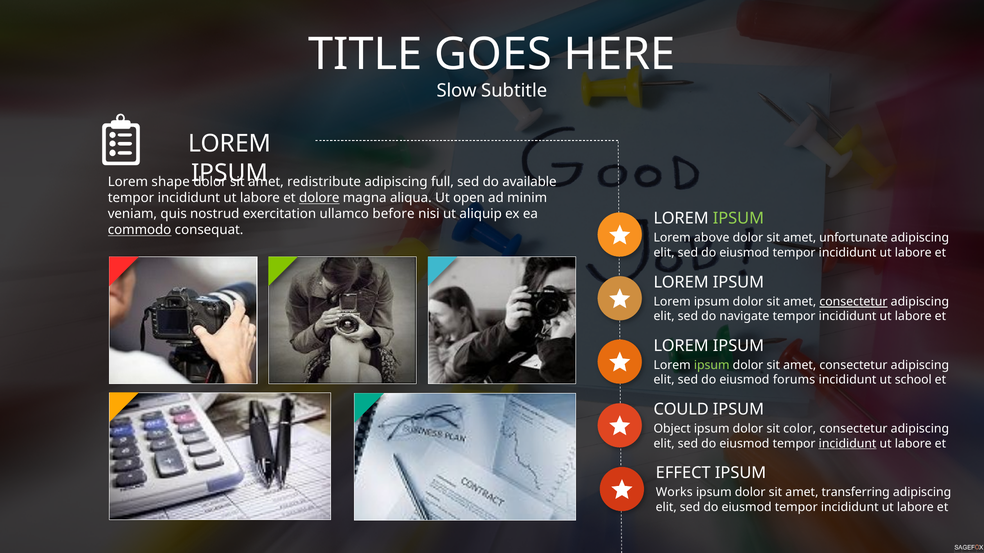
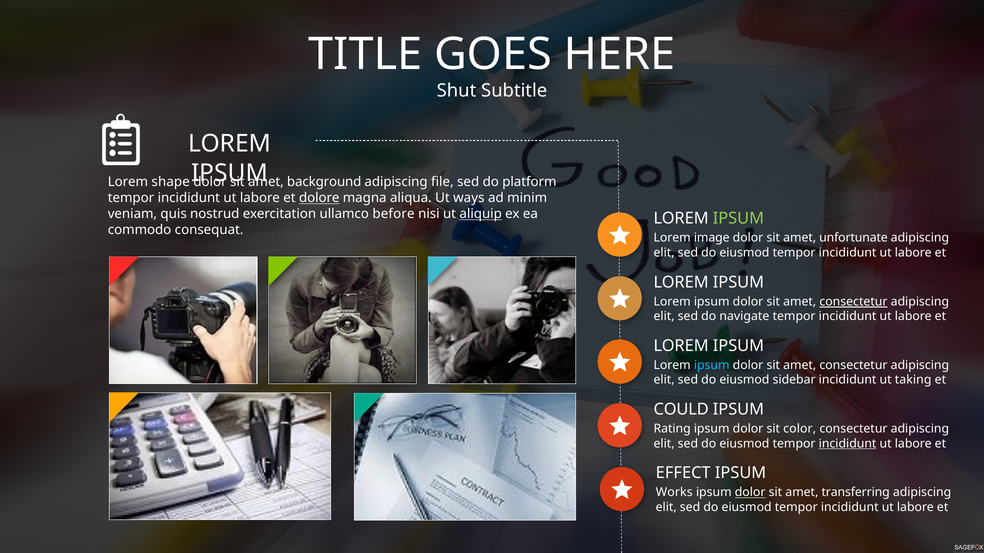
Slow: Slow -> Shut
redistribute: redistribute -> background
full: full -> file
available: available -> platform
open: open -> ways
aliquip underline: none -> present
commodo underline: present -> none
above: above -> image
ipsum at (712, 365) colour: light green -> light blue
forums: forums -> sidebar
school: school -> taking
Object: Object -> Rating
dolor at (750, 493) underline: none -> present
